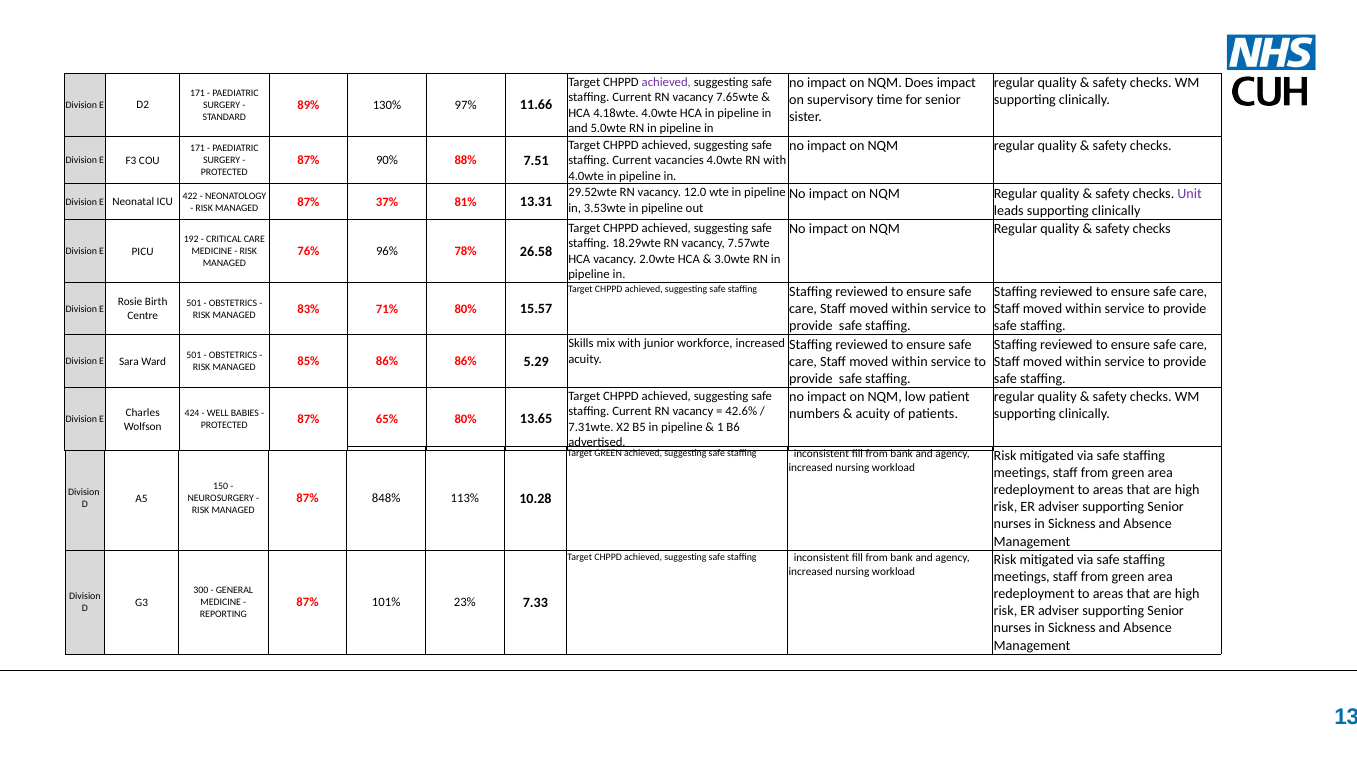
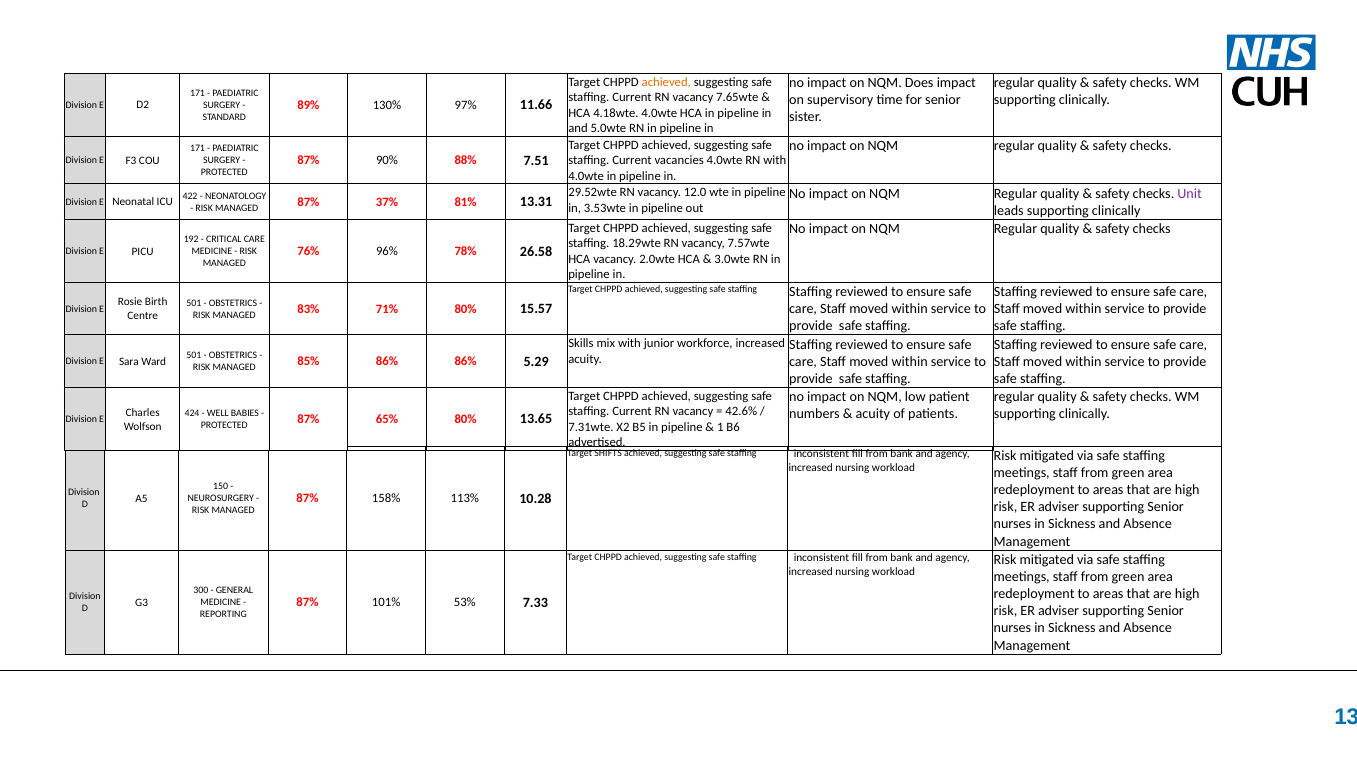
achieved at (666, 82) colour: purple -> orange
Target GREEN: GREEN -> SHIFTS
848%: 848% -> 158%
23%: 23% -> 53%
